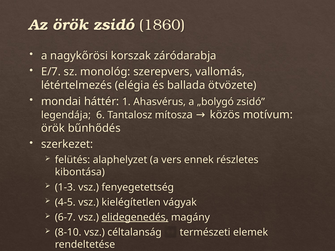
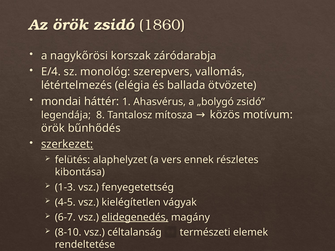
E/7: E/7 -> E/4
6: 6 -> 8
szerkezet underline: none -> present
